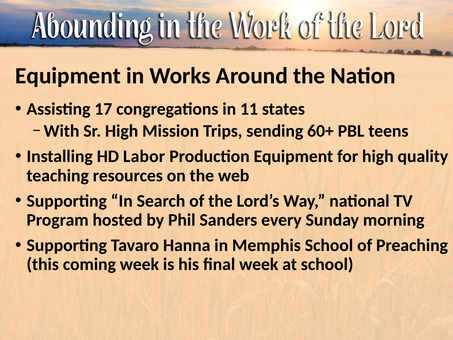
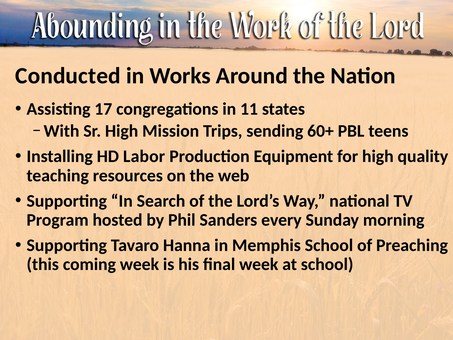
Equipment at (68, 76): Equipment -> Conducted
